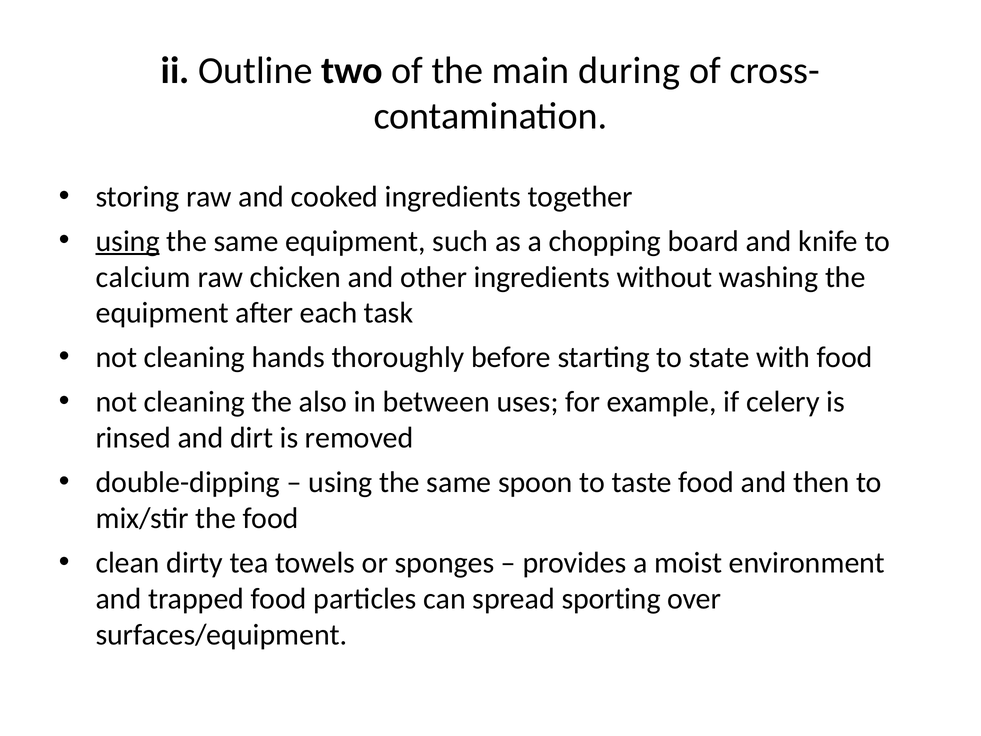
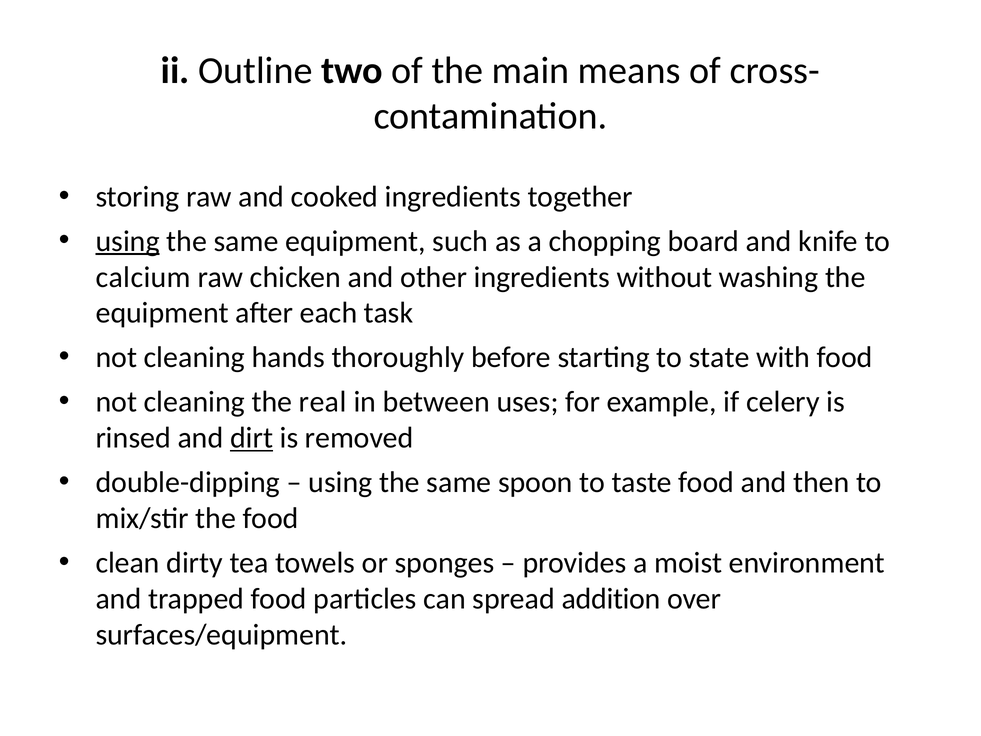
during: during -> means
also: also -> real
dirt underline: none -> present
sporting: sporting -> addition
